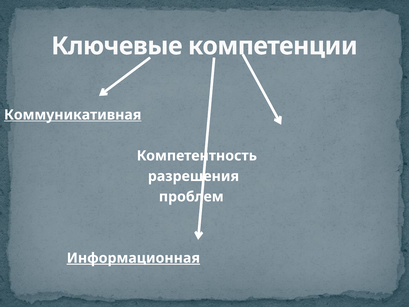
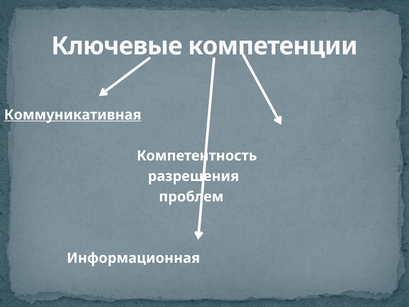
Информационная underline: present -> none
